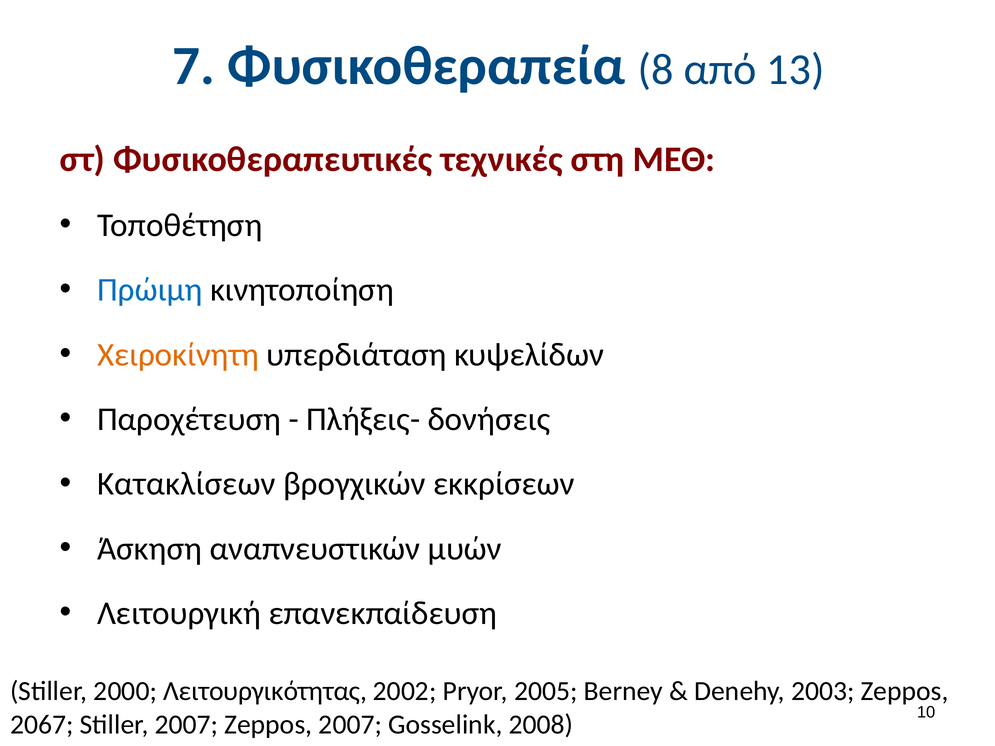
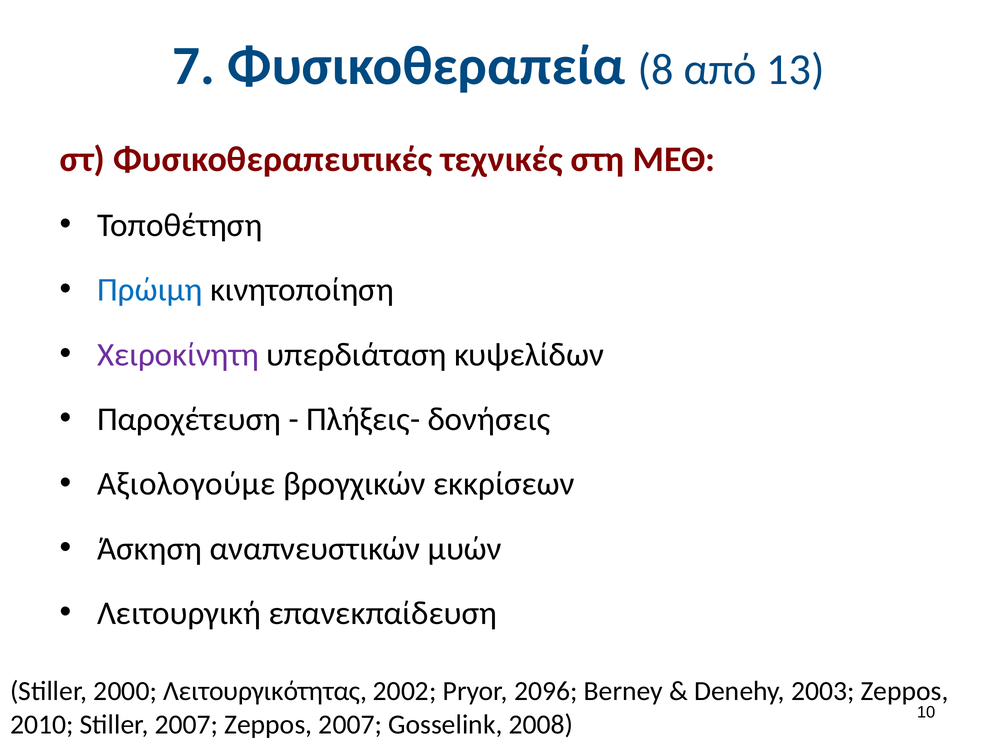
Χειροκίνητη colour: orange -> purple
Κατακλίσεων: Κατακλίσεων -> Αξιολογούμε
2005: 2005 -> 2096
2067: 2067 -> 2010
